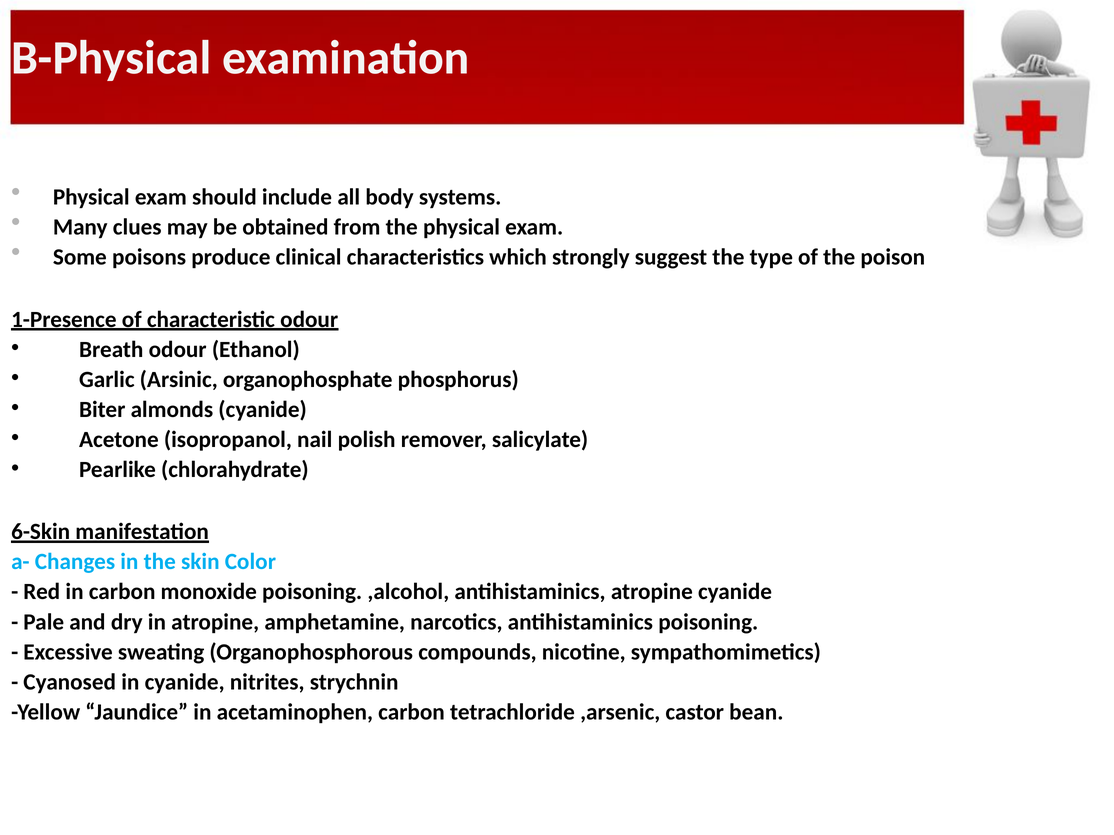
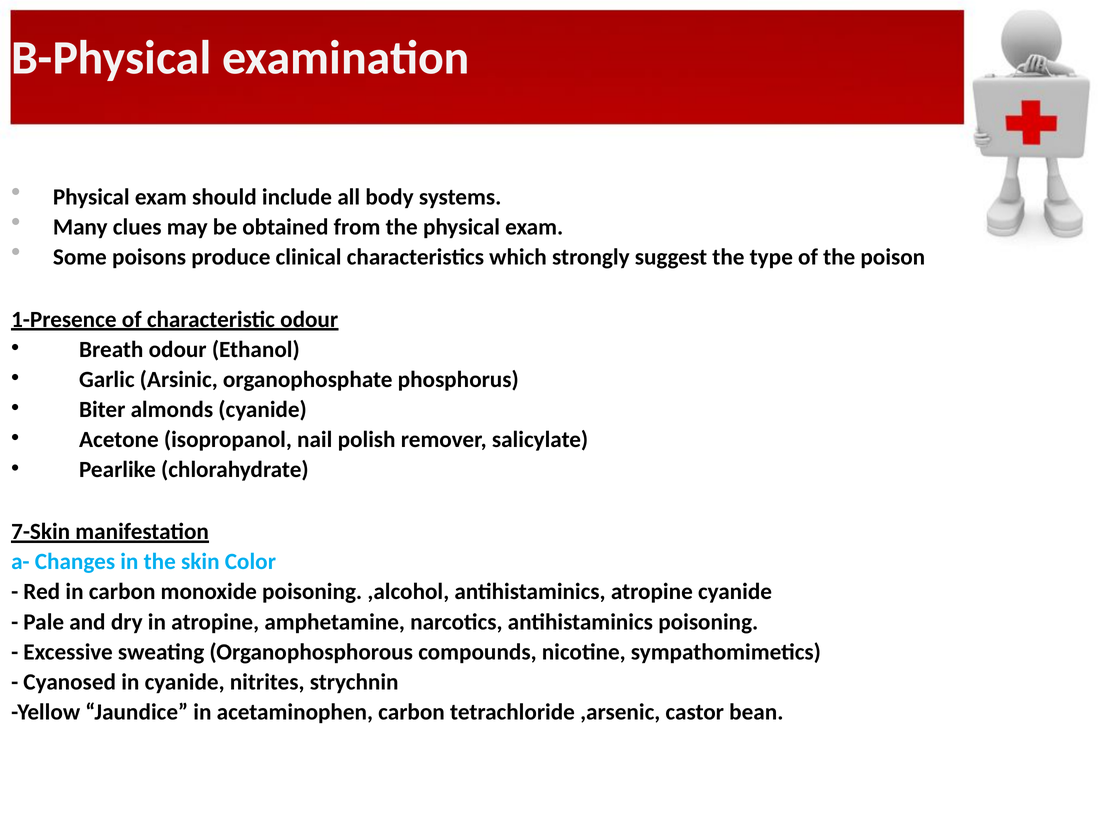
6-Skin: 6-Skin -> 7-Skin
